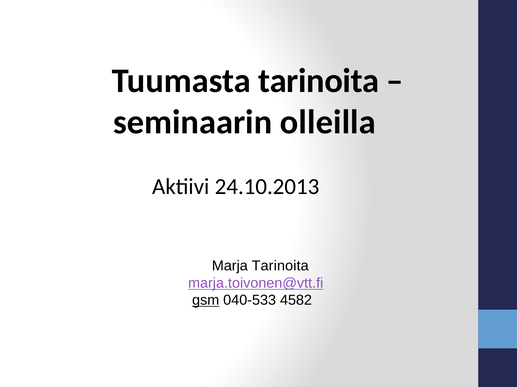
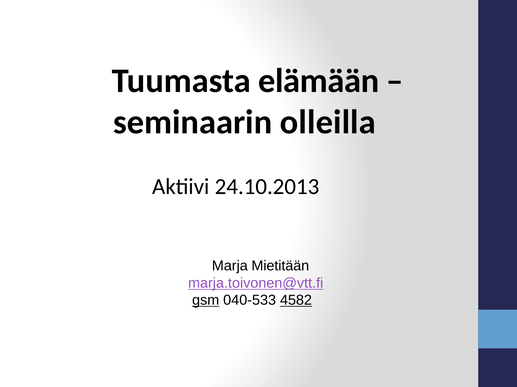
Tuumasta tarinoita: tarinoita -> elämään
Marja Tarinoita: Tarinoita -> Mietitään
4582 underline: none -> present
